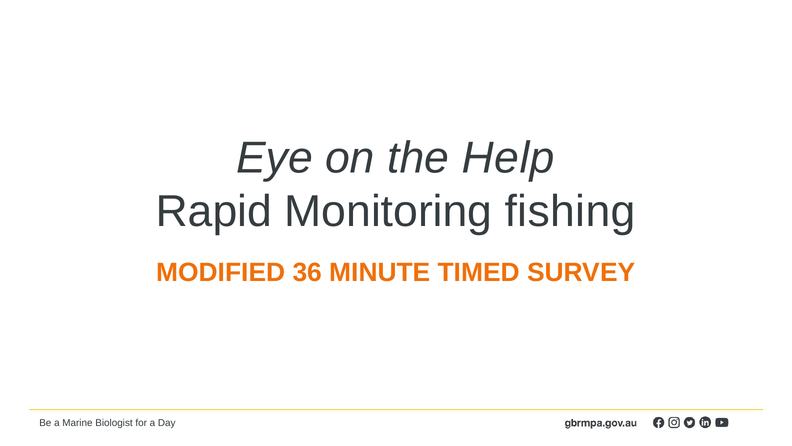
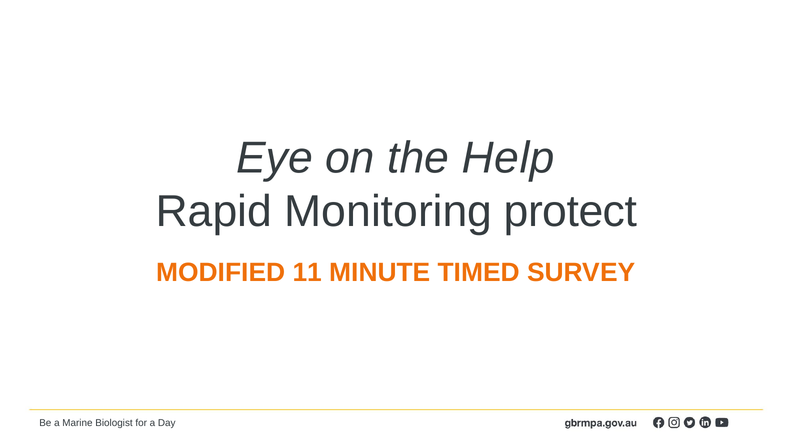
fishing: fishing -> protect
36: 36 -> 11
